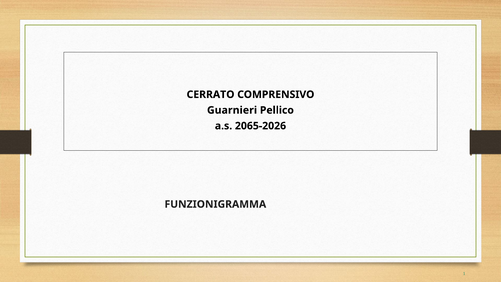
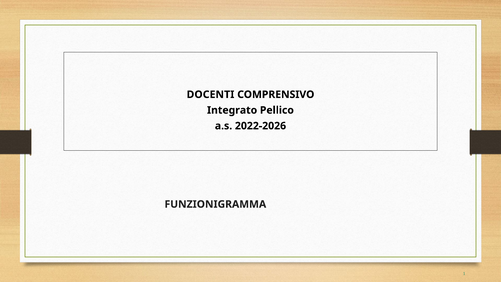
CERRATO: CERRATO -> DOCENTI
Guarnieri: Guarnieri -> Integrato
2065-2026: 2065-2026 -> 2022-2026
